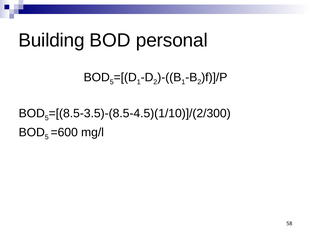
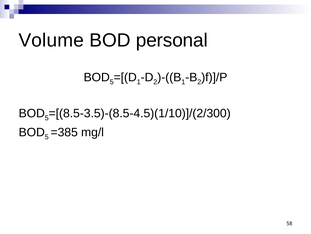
Building: Building -> Volume
=600: =600 -> =385
